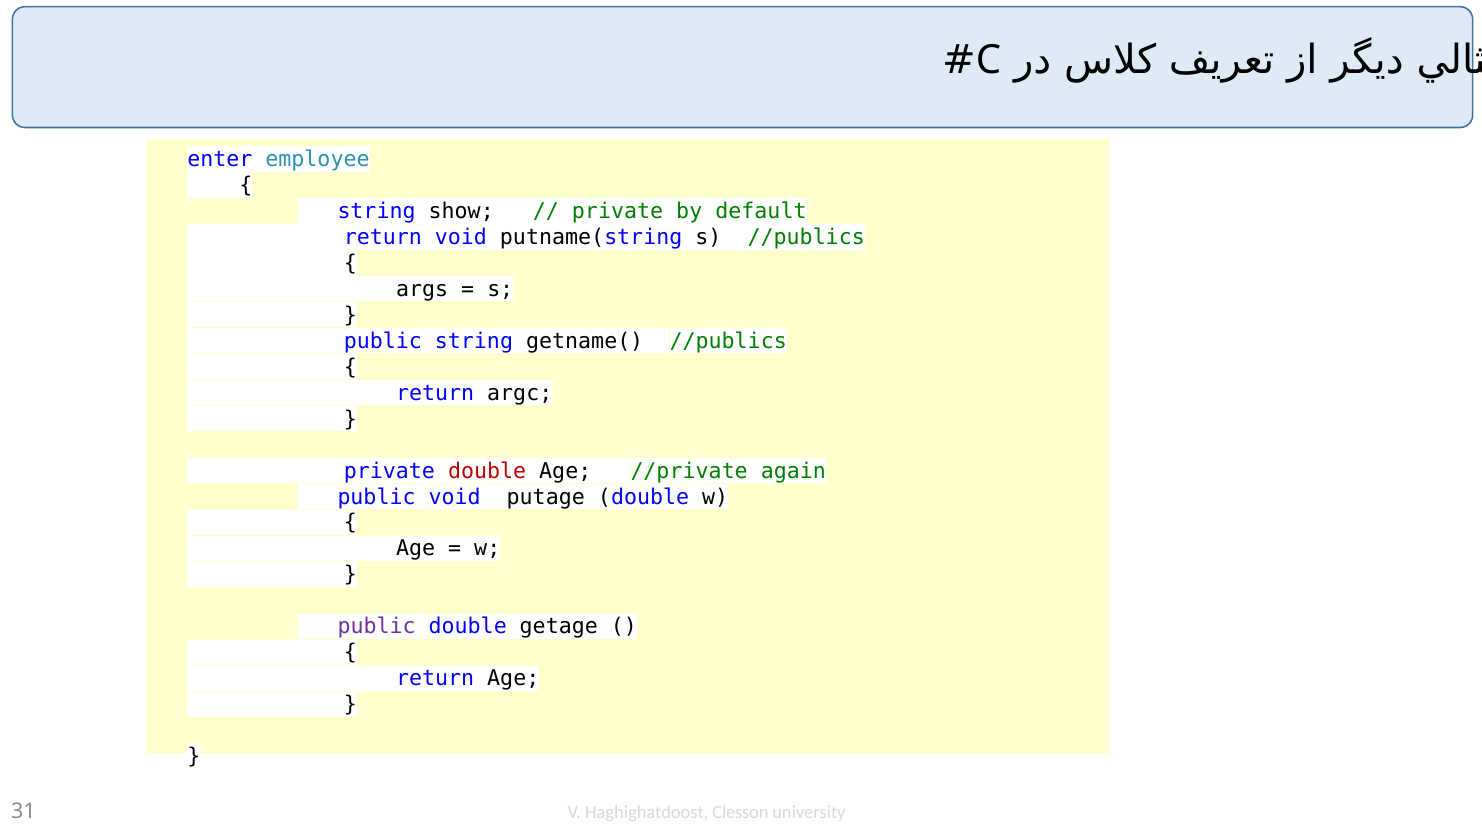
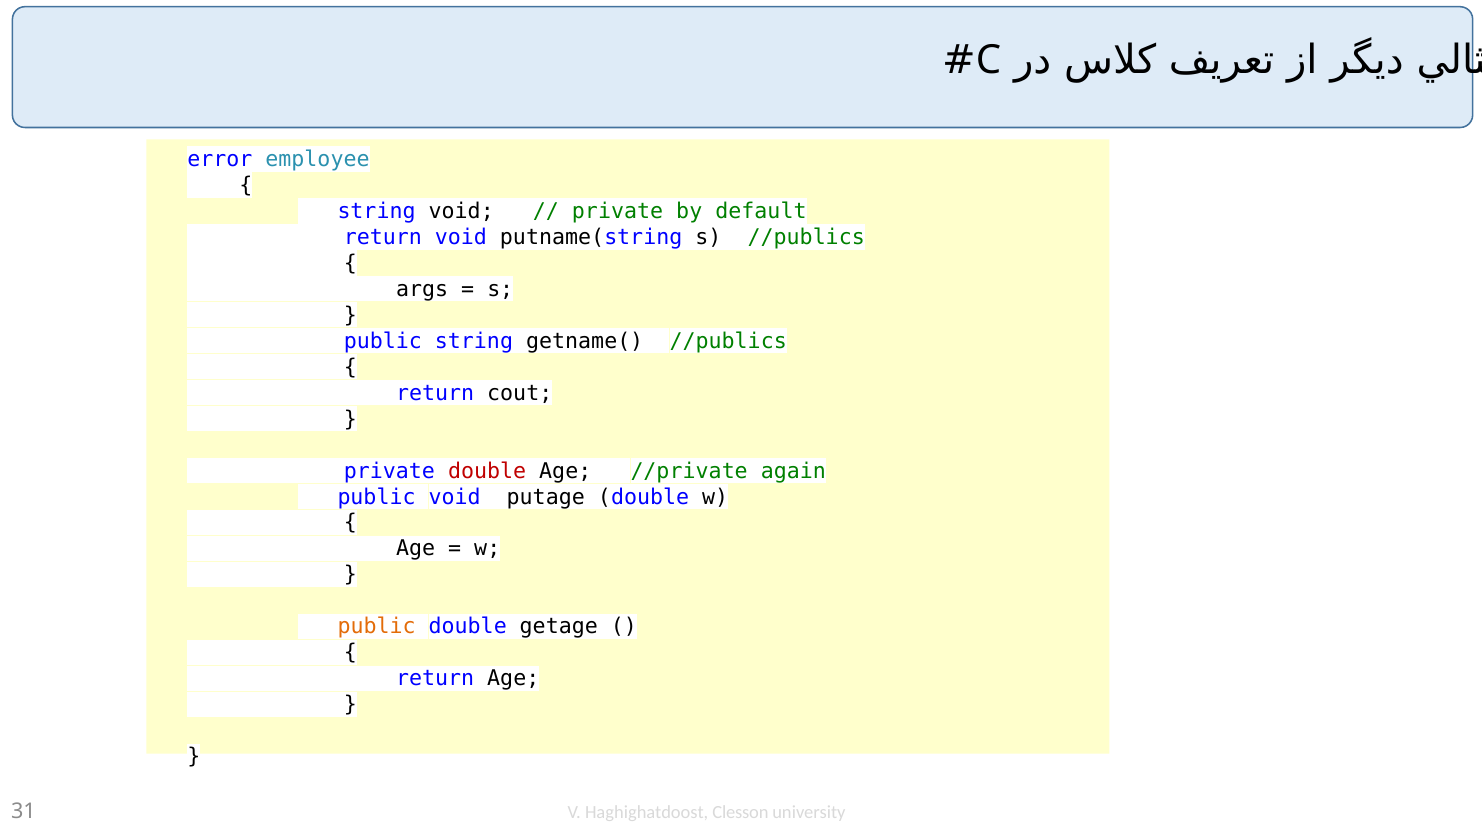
enter: enter -> error
string show: show -> void
argc: argc -> cout
public at (377, 626) colour: purple -> orange
